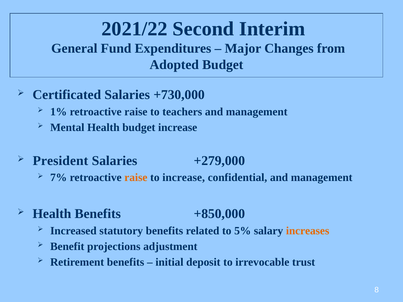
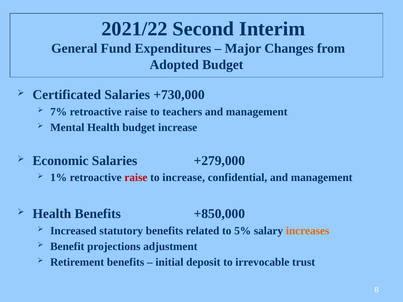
1%: 1% -> 7%
President: President -> Economic
7%: 7% -> 1%
raise at (136, 178) colour: orange -> red
